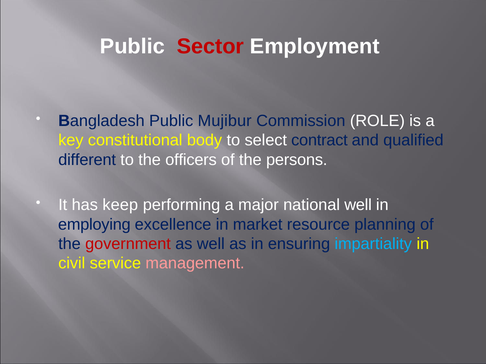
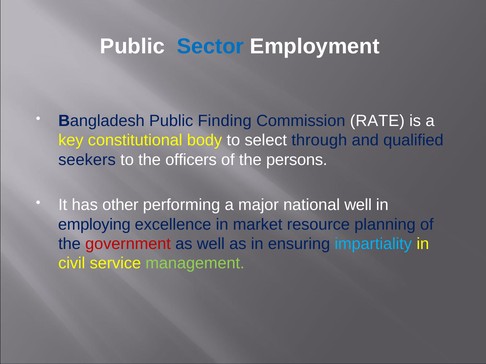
Sector colour: red -> blue
Mujibur: Mujibur -> Finding
ROLE: ROLE -> RATE
contract: contract -> through
different: different -> seekers
keep: keep -> other
management colour: pink -> light green
